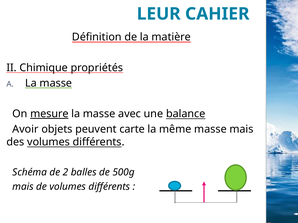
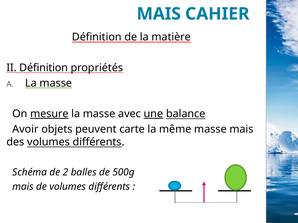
LEUR at (159, 14): LEUR -> MAIS
II Chimique: Chimique -> Définition
une underline: none -> present
